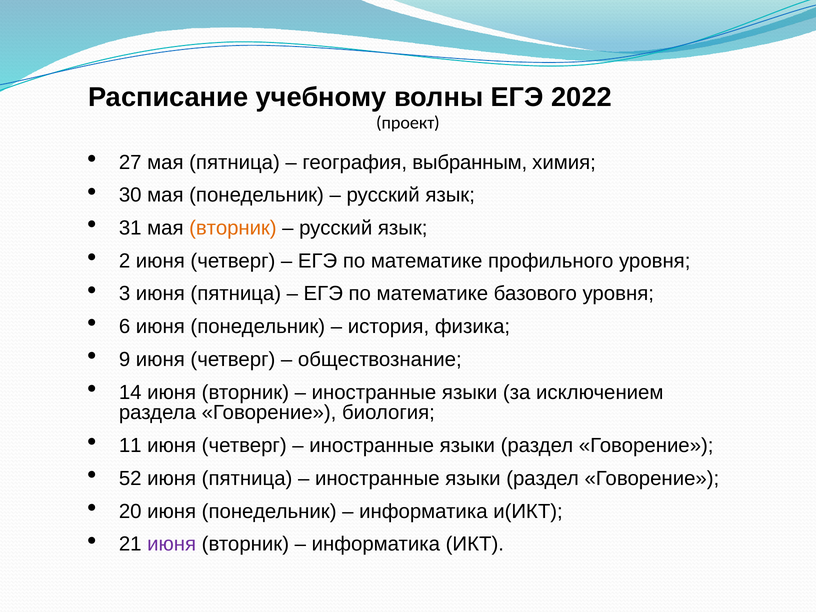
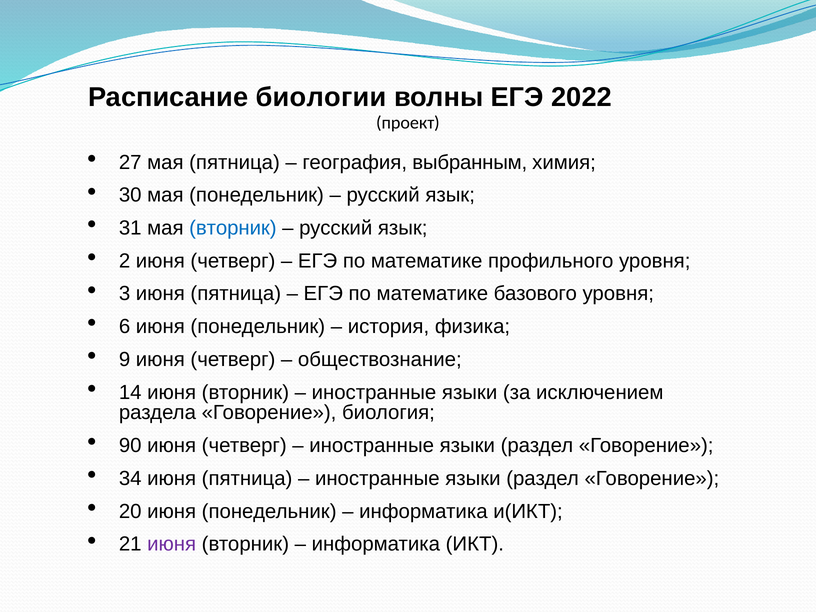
учебному: учебному -> биологии
вторник at (233, 228) colour: orange -> blue
11: 11 -> 90
52: 52 -> 34
